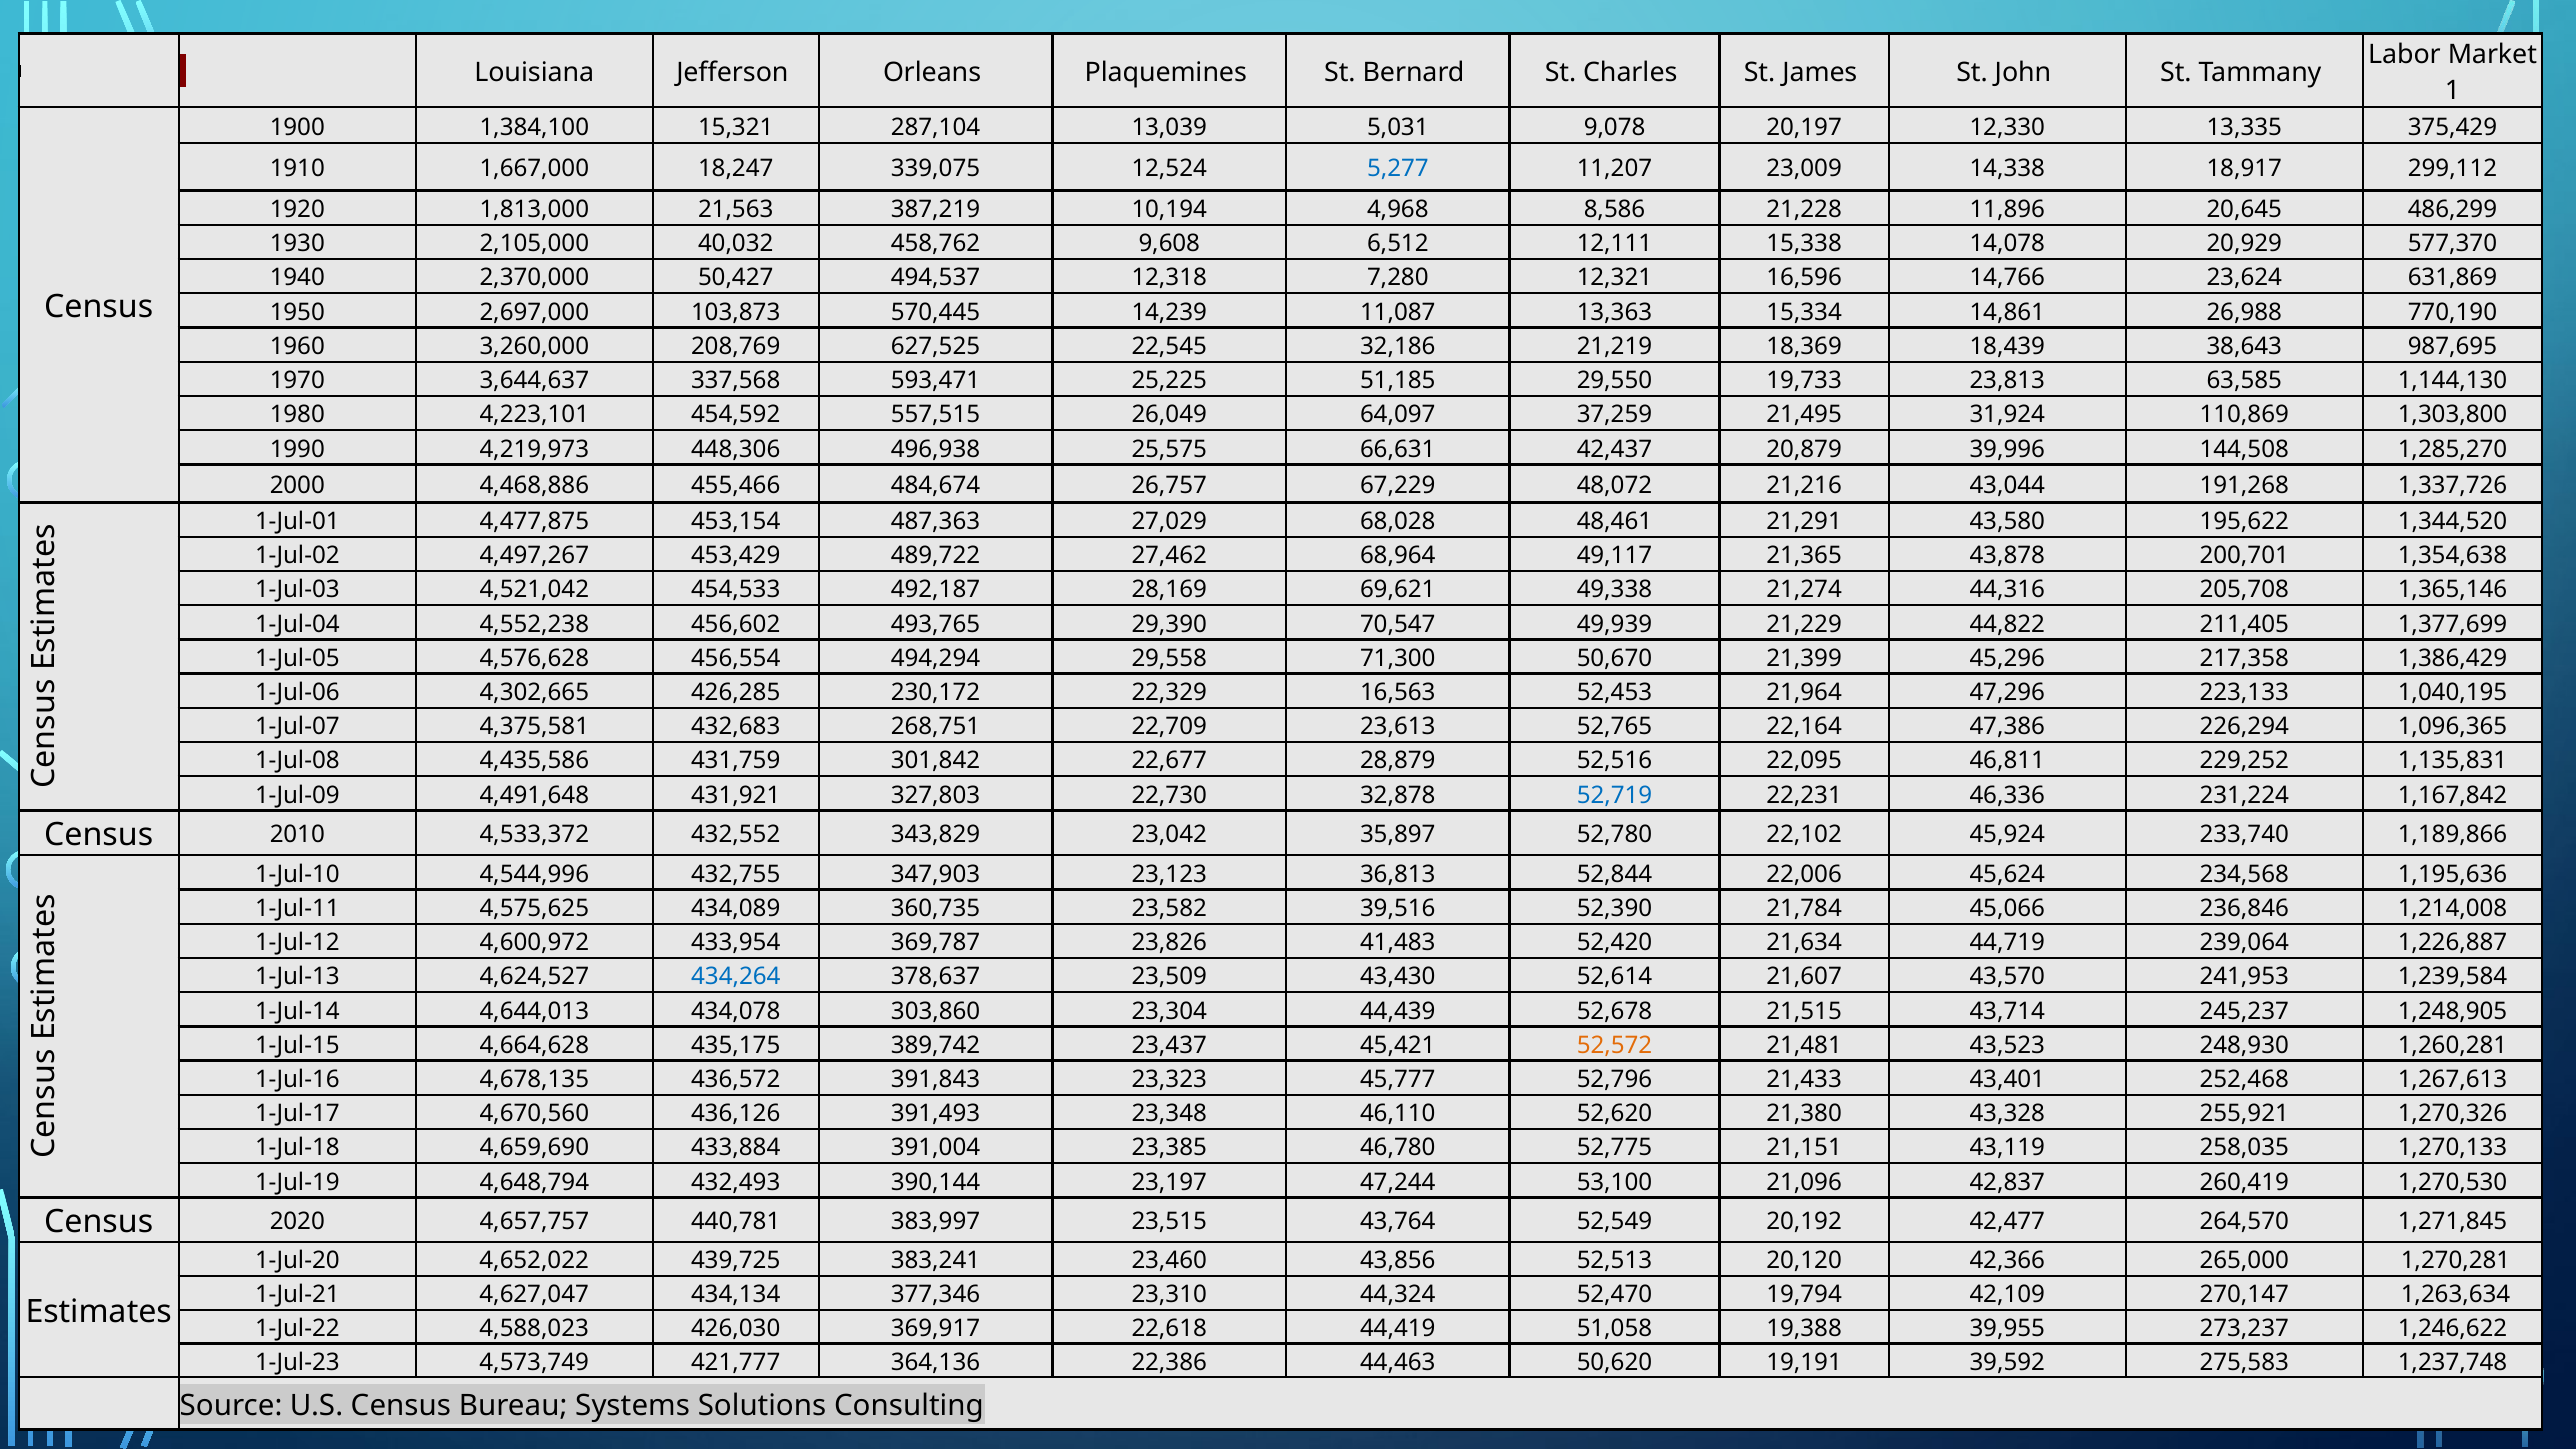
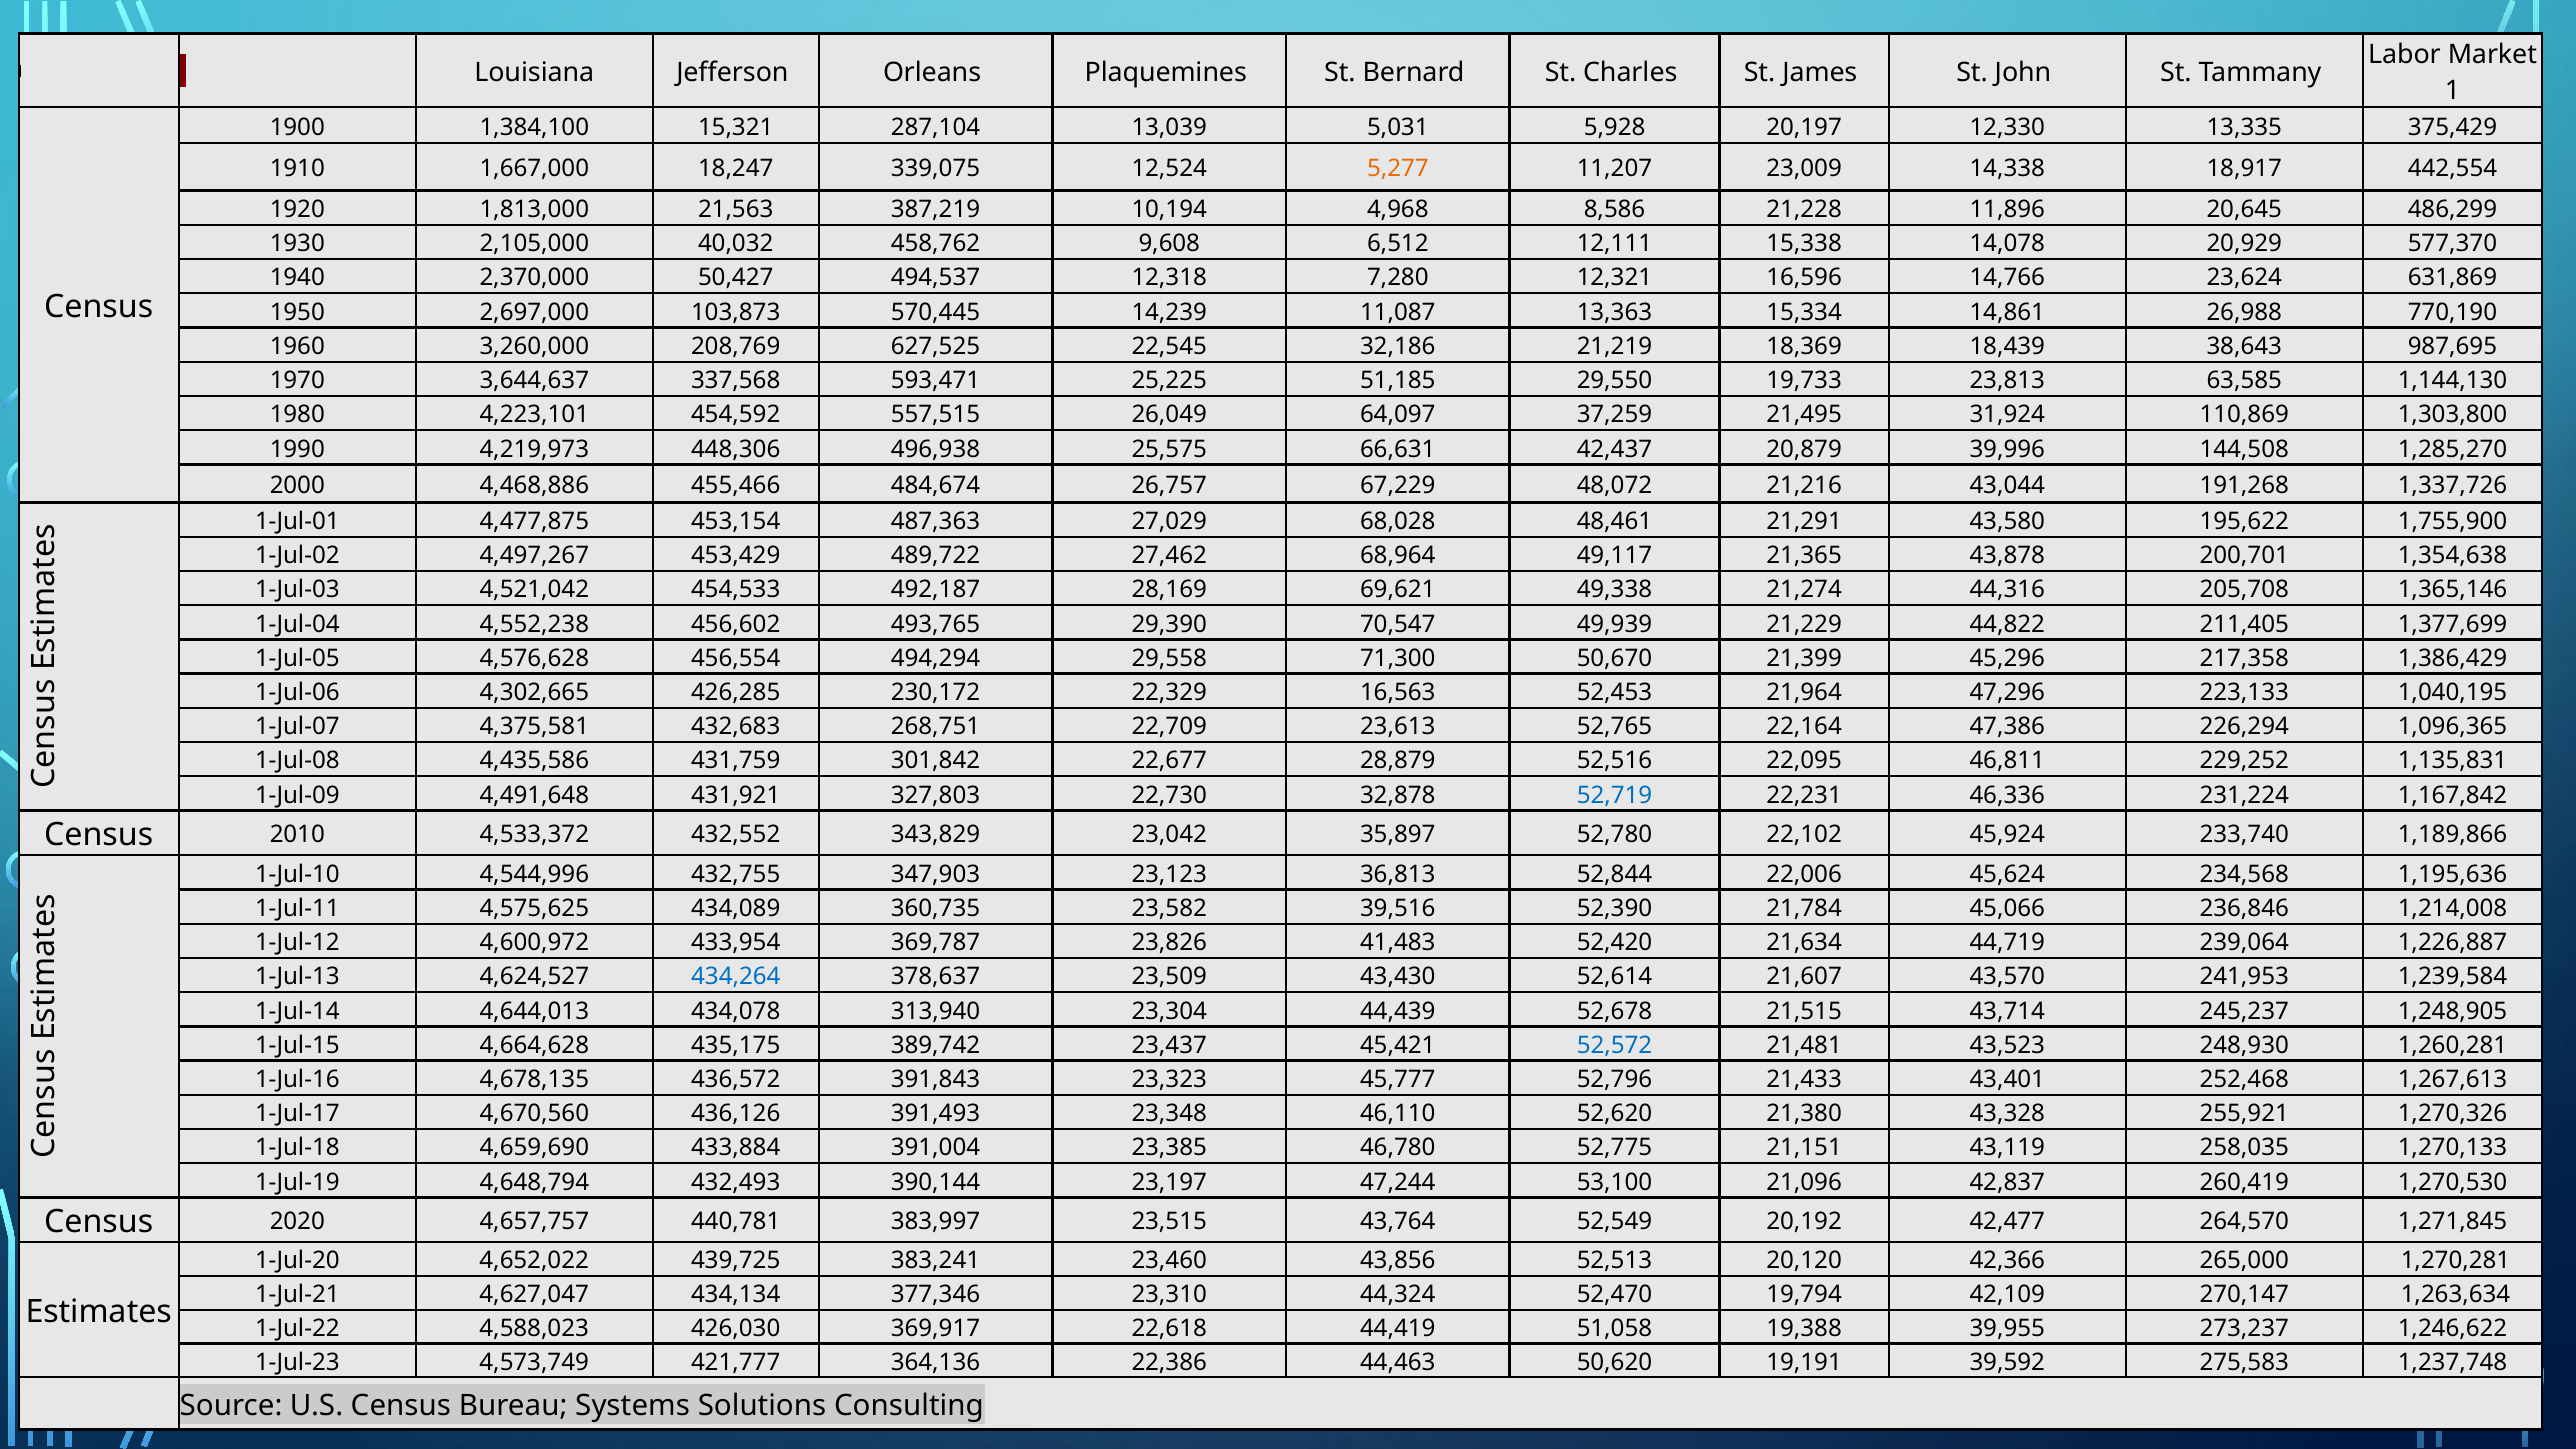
9,078: 9,078 -> 5,928
5,277 colour: blue -> orange
299,112: 299,112 -> 442,554
1,344,520: 1,344,520 -> 1,755,900
303,860: 303,860 -> 313,940
52,572 colour: orange -> blue
